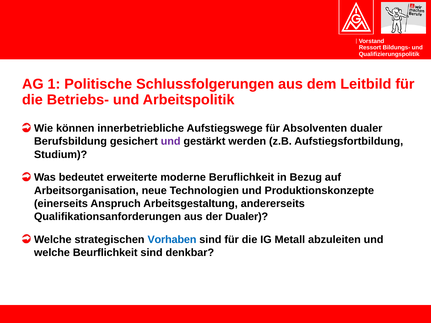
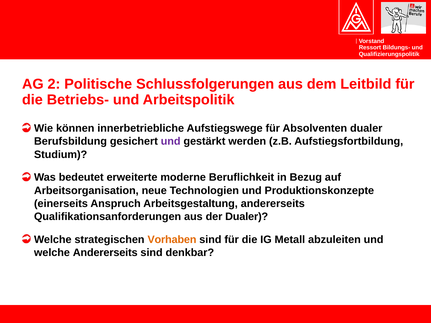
1: 1 -> 2
Vorhaben colour: blue -> orange
welche Beurflichkeit: Beurflichkeit -> Andererseits
